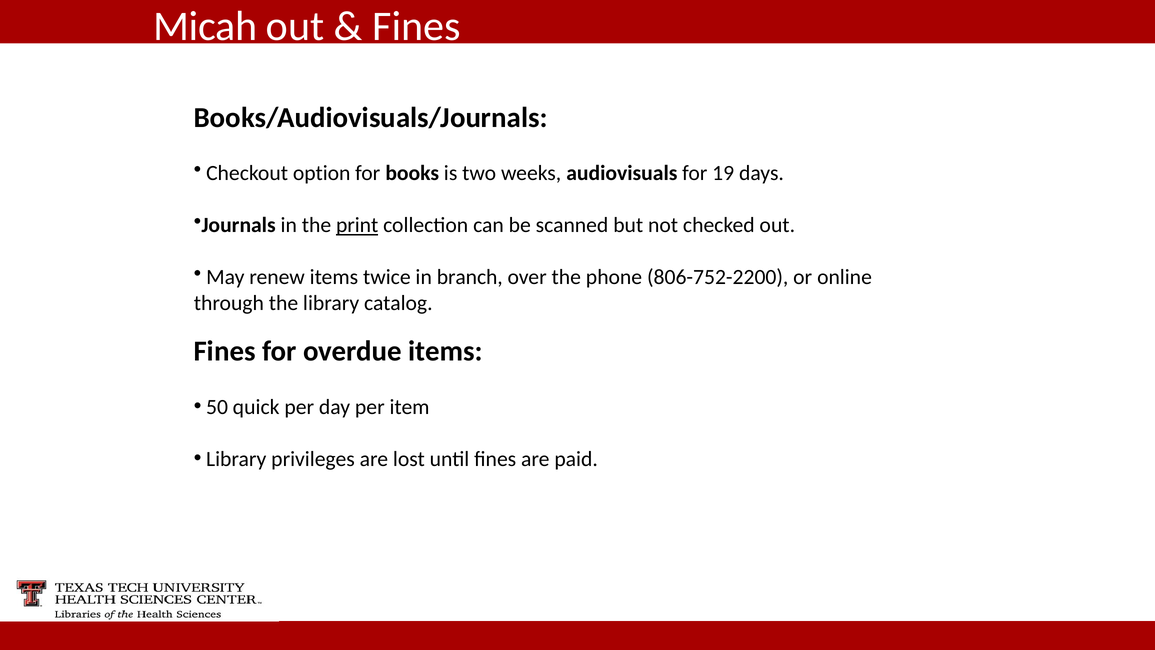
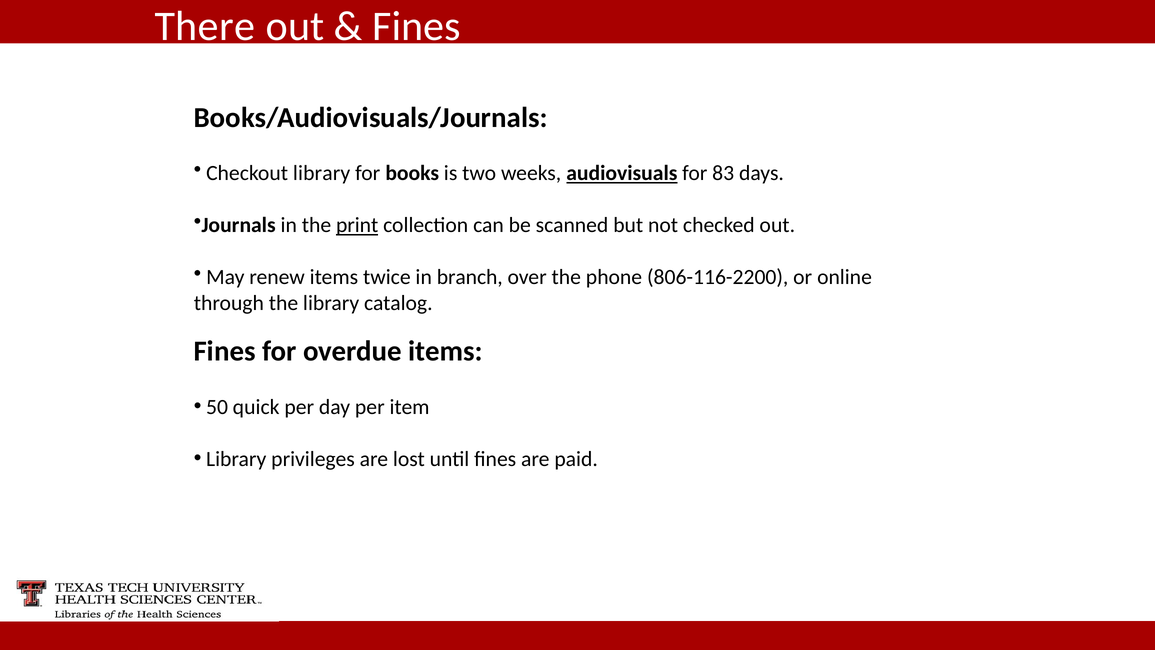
Micah: Micah -> There
Checkout option: option -> library
audiovisuals underline: none -> present
19: 19 -> 83
806-752-2200: 806-752-2200 -> 806-116-2200
